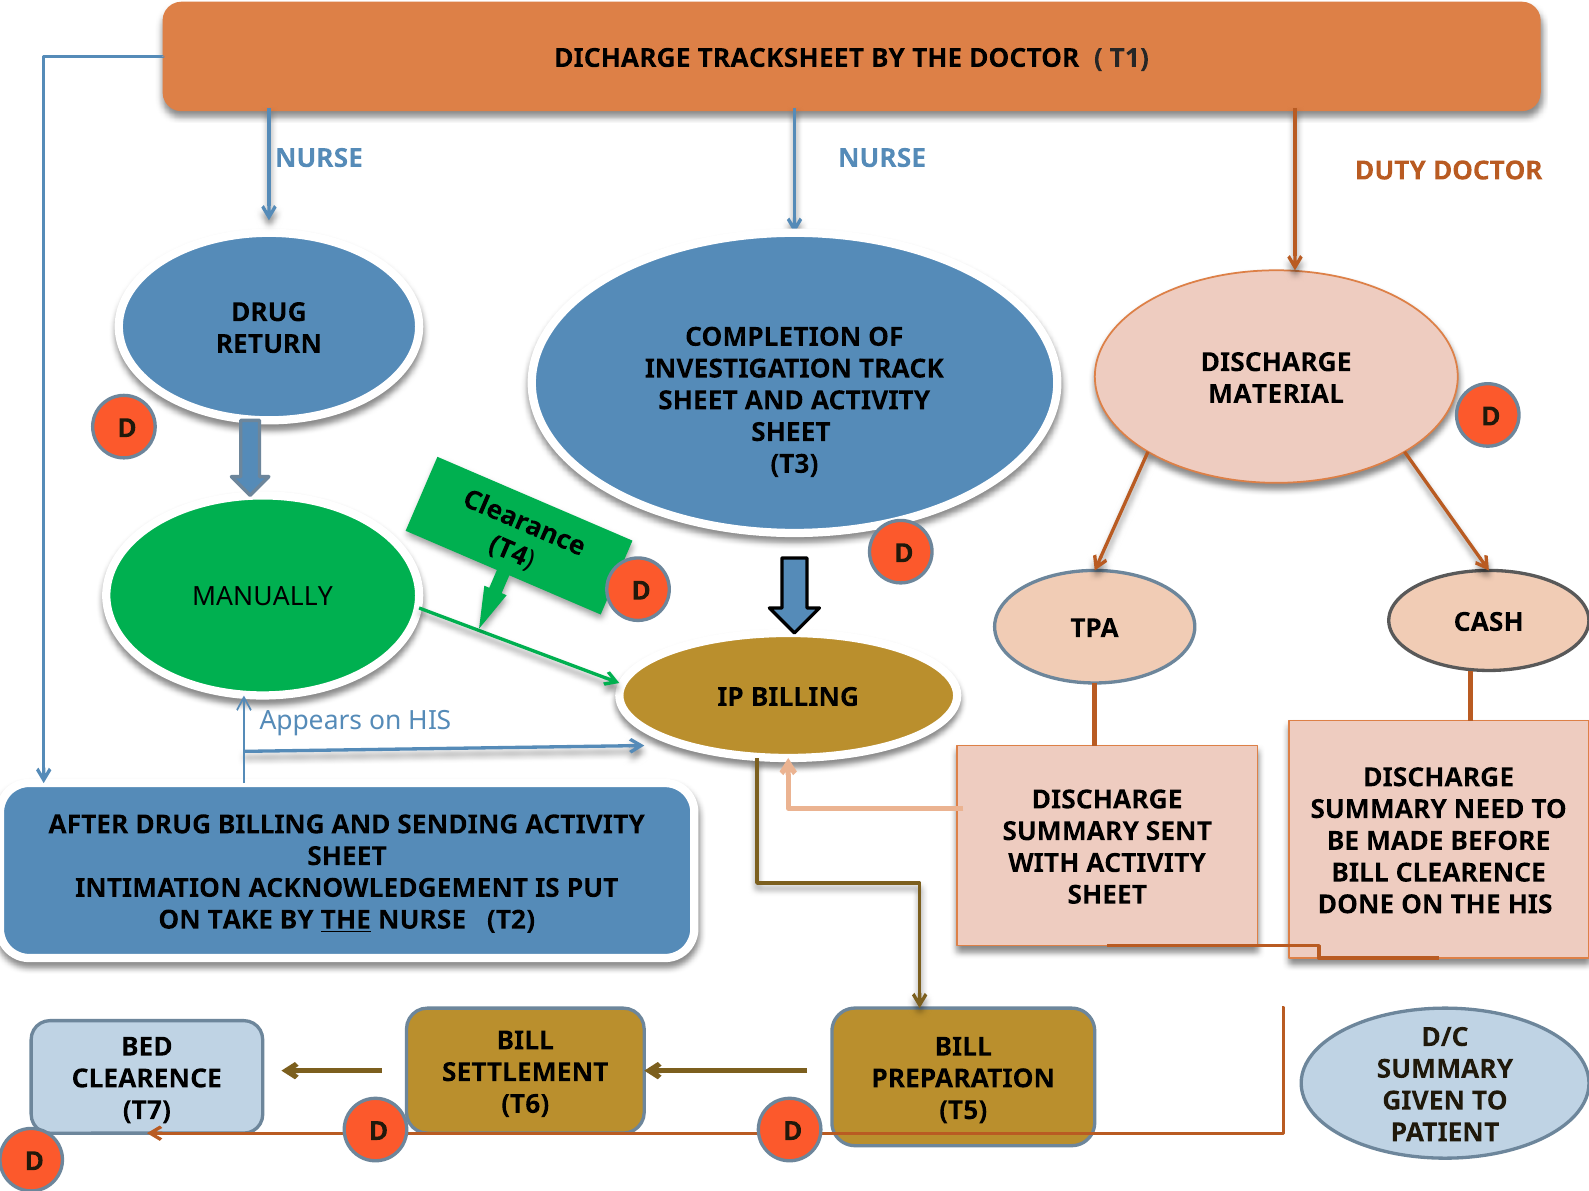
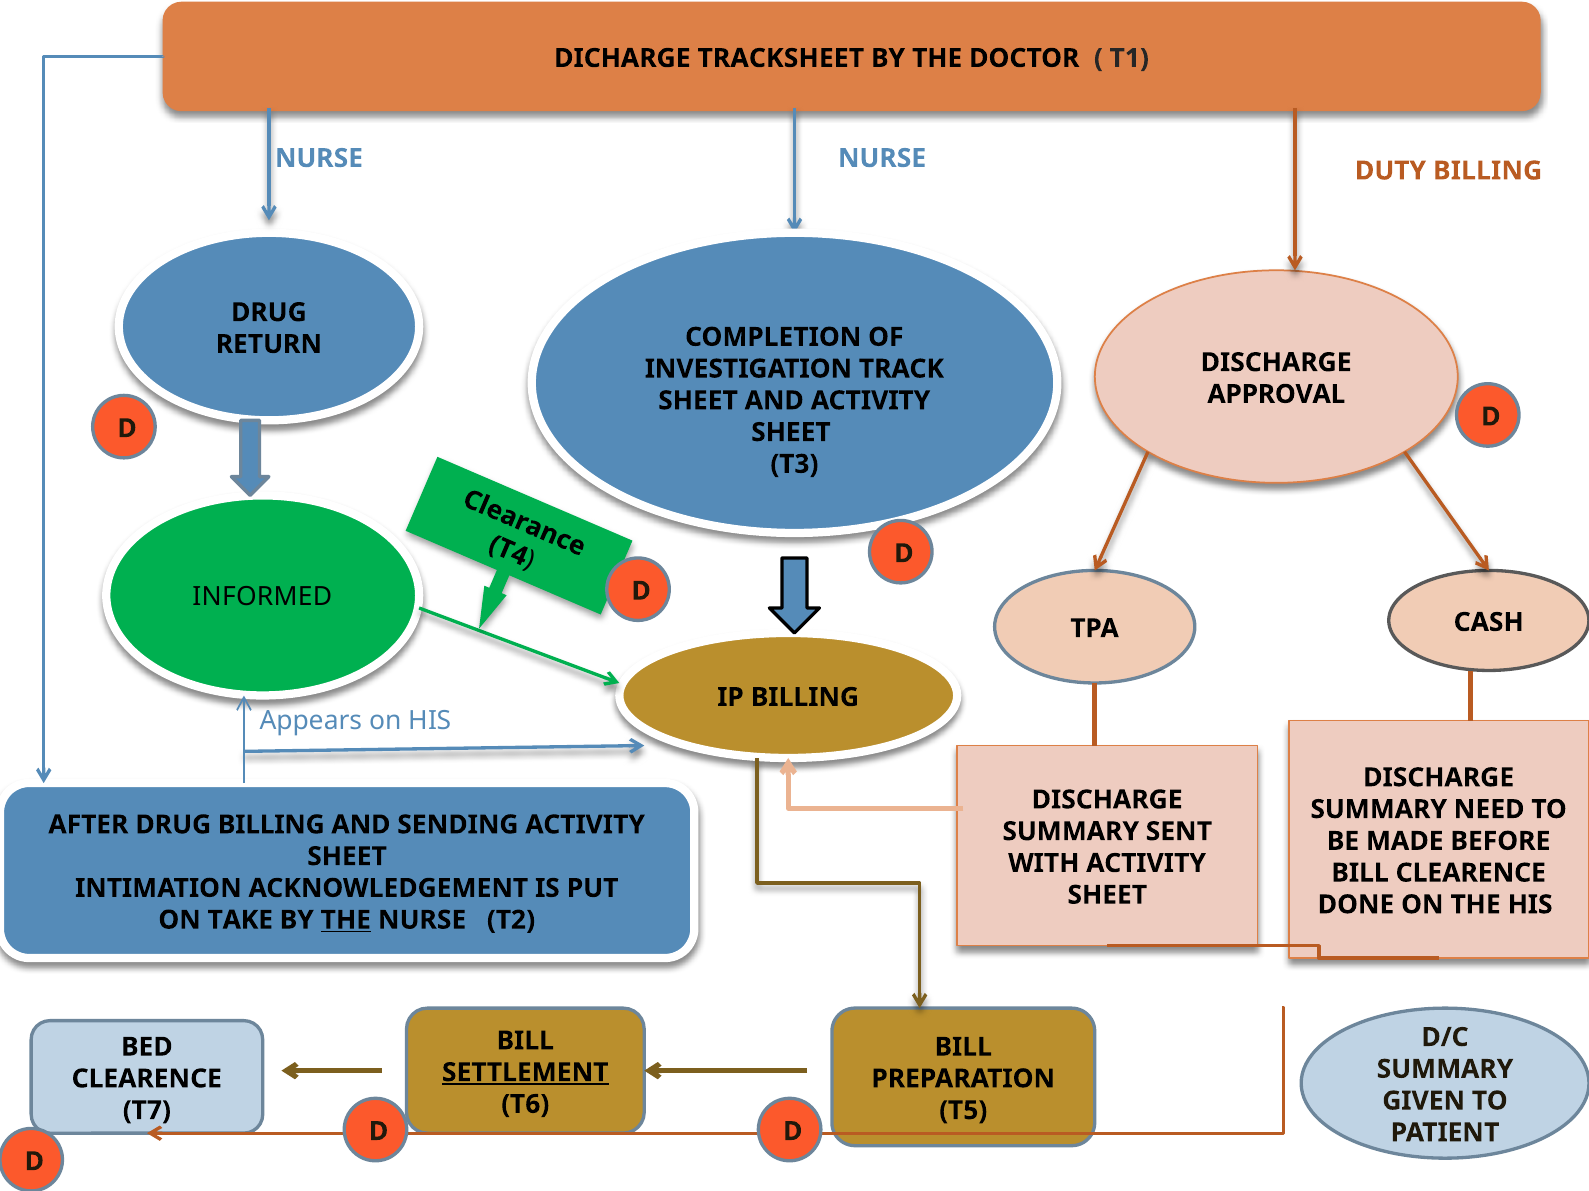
DUTY DOCTOR: DOCTOR -> BILLING
MATERIAL: MATERIAL -> APPROVAL
MANUALLY: MANUALLY -> INFORMED
SETTLEMENT underline: none -> present
